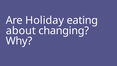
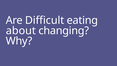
Holiday: Holiday -> Difficult
